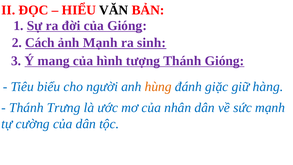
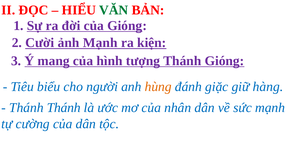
VĂN colour: black -> green
Cách: Cách -> Cười
sinh: sinh -> kiện
Thánh Trưng: Trưng -> Thánh
